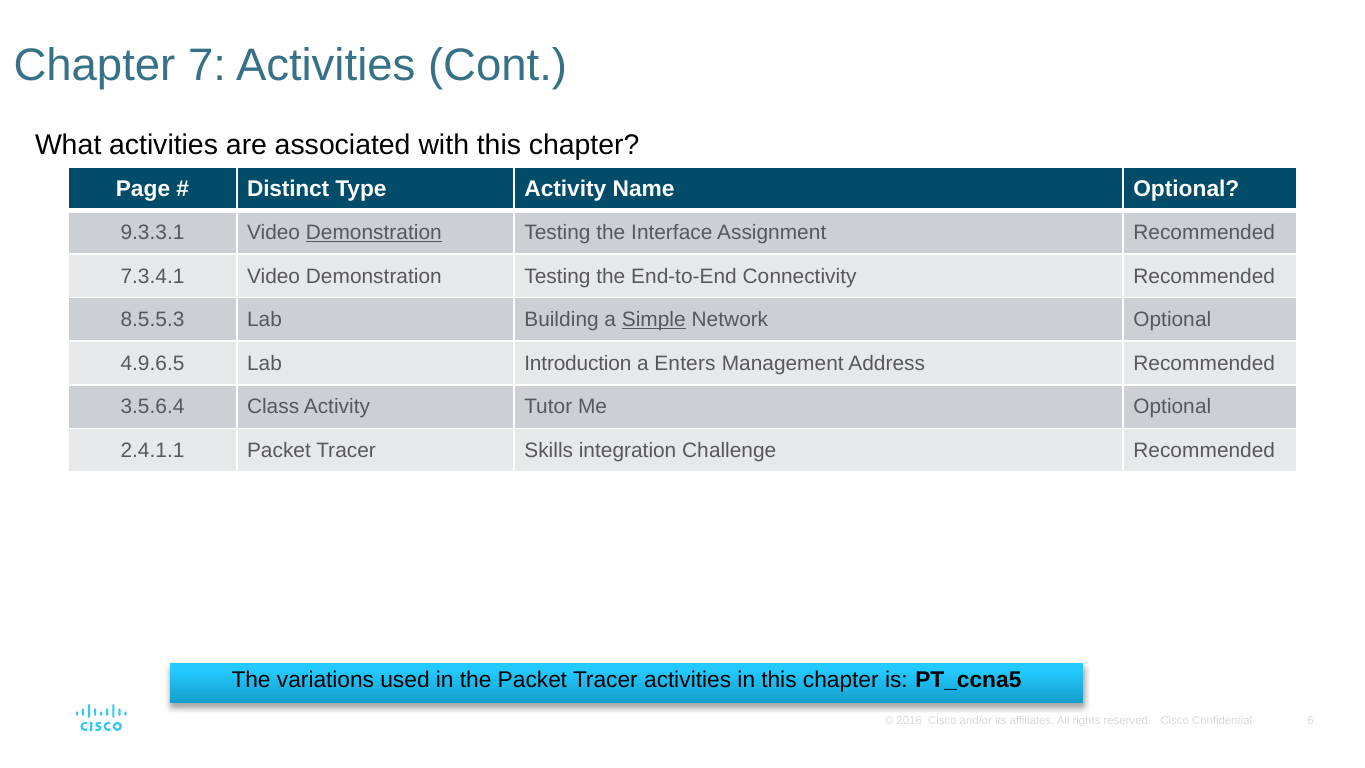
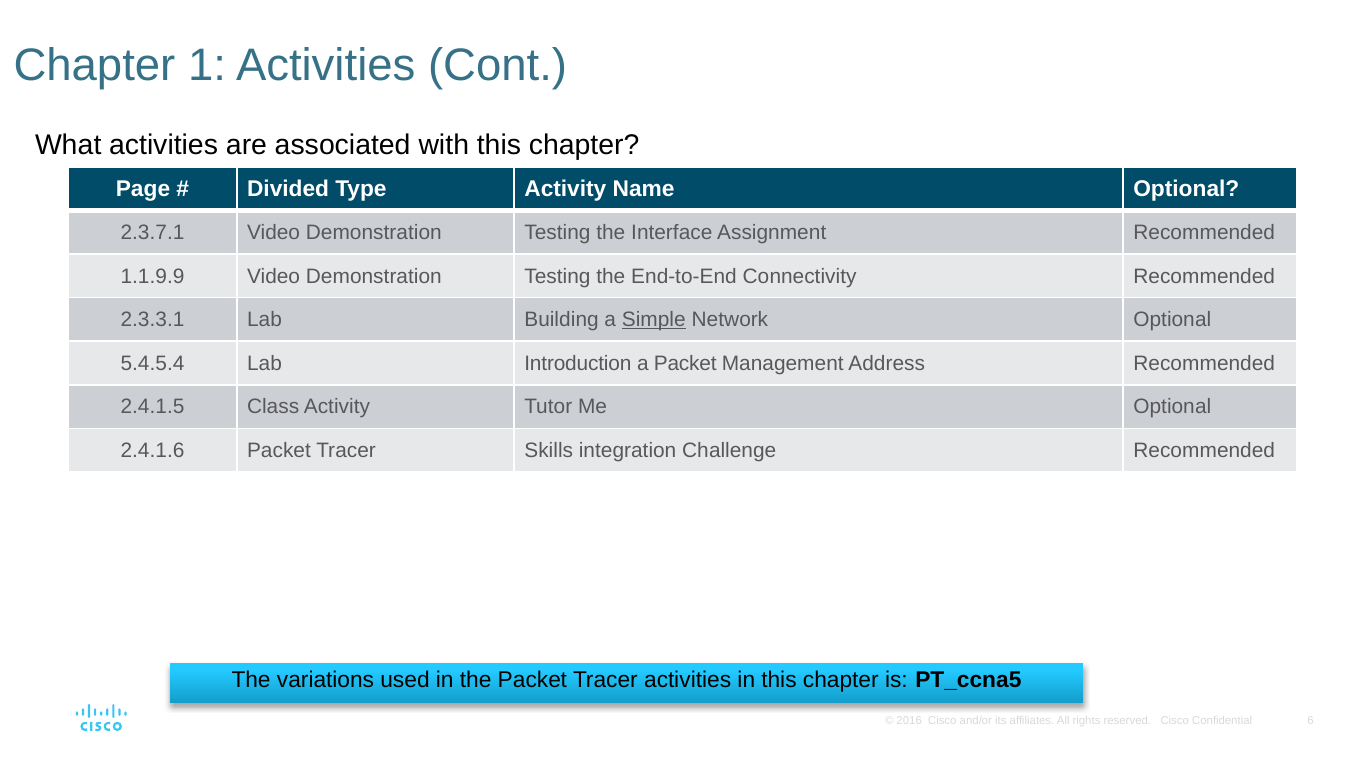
7: 7 -> 1
Distinct: Distinct -> Divided
9.3.3.1: 9.3.3.1 -> 2.3.7.1
Demonstration at (374, 232) underline: present -> none
7.3.4.1: 7.3.4.1 -> 1.1.9.9
8.5.5.3: 8.5.5.3 -> 2.3.3.1
4.9.6.5: 4.9.6.5 -> 5.4.5.4
a Enters: Enters -> Packet
3.5.6.4: 3.5.6.4 -> 2.4.1.5
2.4.1.1: 2.4.1.1 -> 2.4.1.6
